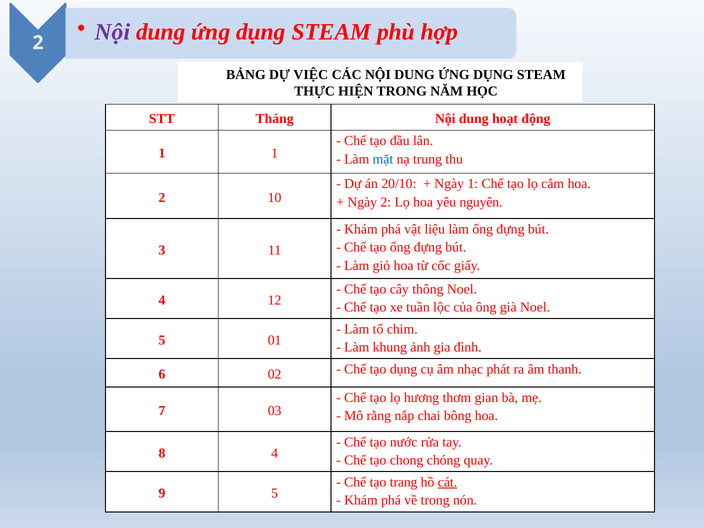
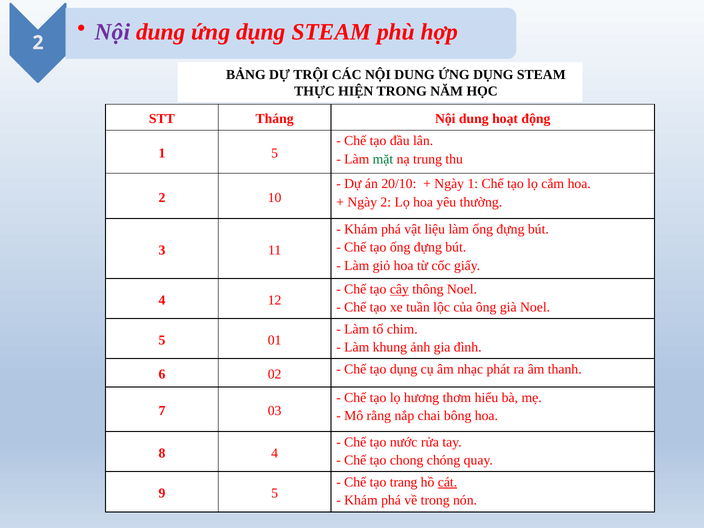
VIỆC: VIỆC -> TRỘI
1 1: 1 -> 5
mặt colour: blue -> green
nguyên: nguyên -> thường
cây underline: none -> present
gian: gian -> hiểu
